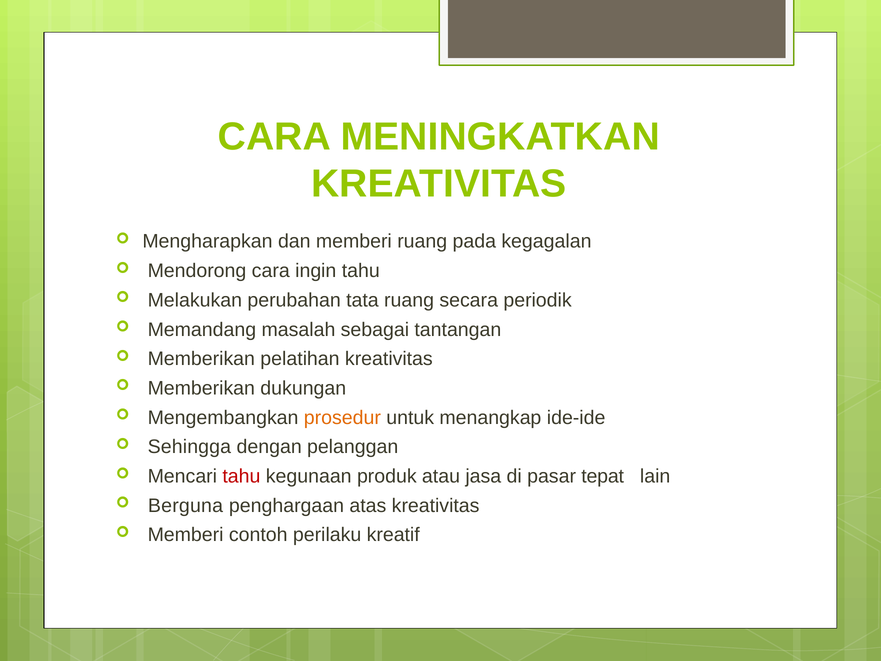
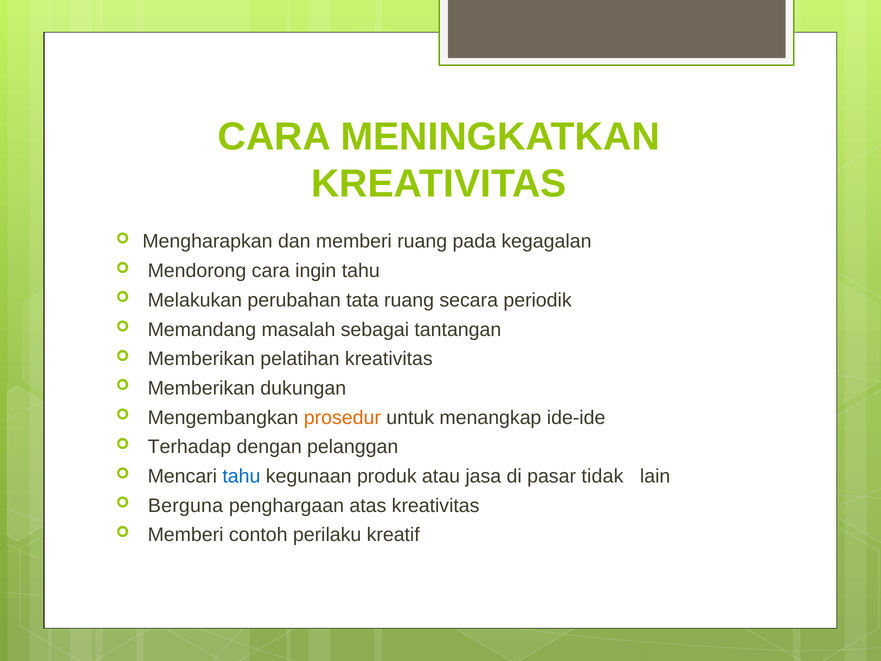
Sehingga: Sehingga -> Terhadap
tahu at (241, 476) colour: red -> blue
tepat: tepat -> tidak
